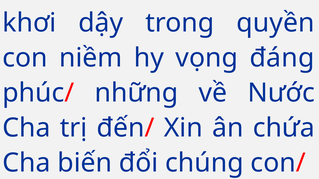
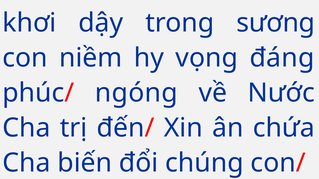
quyền: quyền -> sương
những: những -> ngóng
